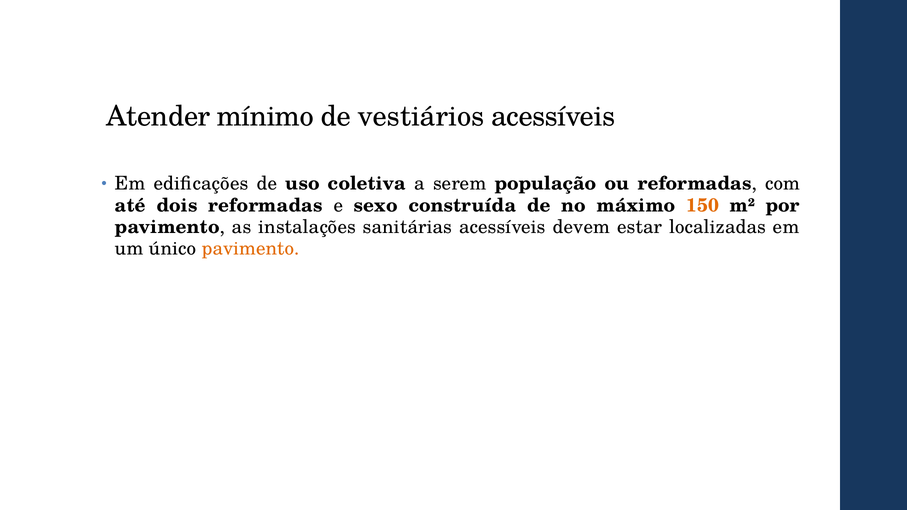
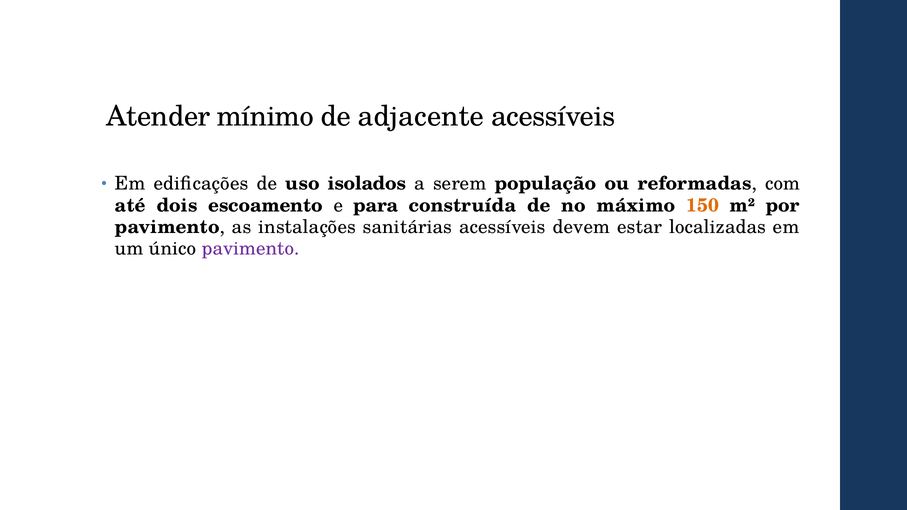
vestiários: vestiários -> adjacente
coletiva: coletiva -> isolados
dois reformadas: reformadas -> escoamento
sexo: sexo -> para
pavimento at (251, 249) colour: orange -> purple
